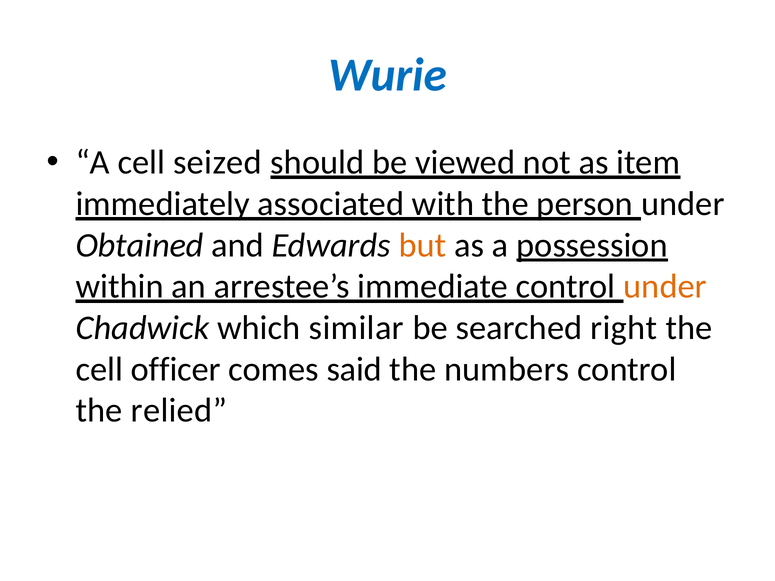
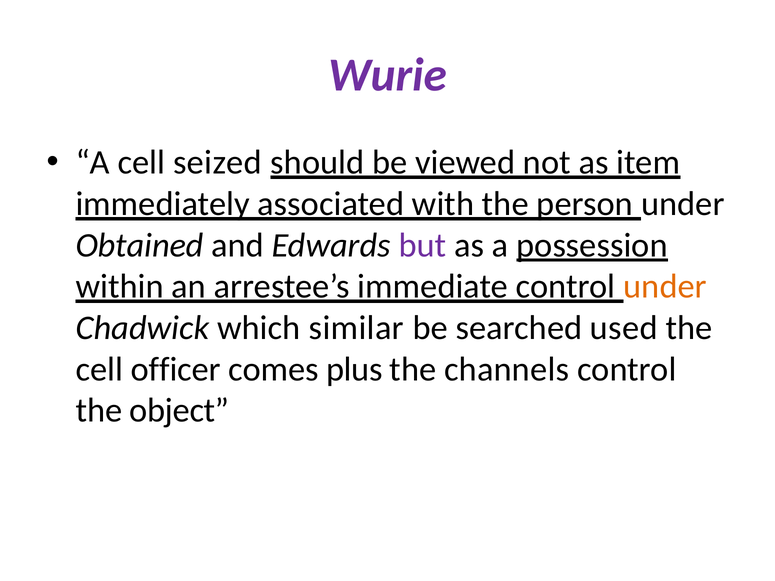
Wurie colour: blue -> purple
but colour: orange -> purple
right: right -> used
said: said -> plus
numbers: numbers -> channels
relied: relied -> object
